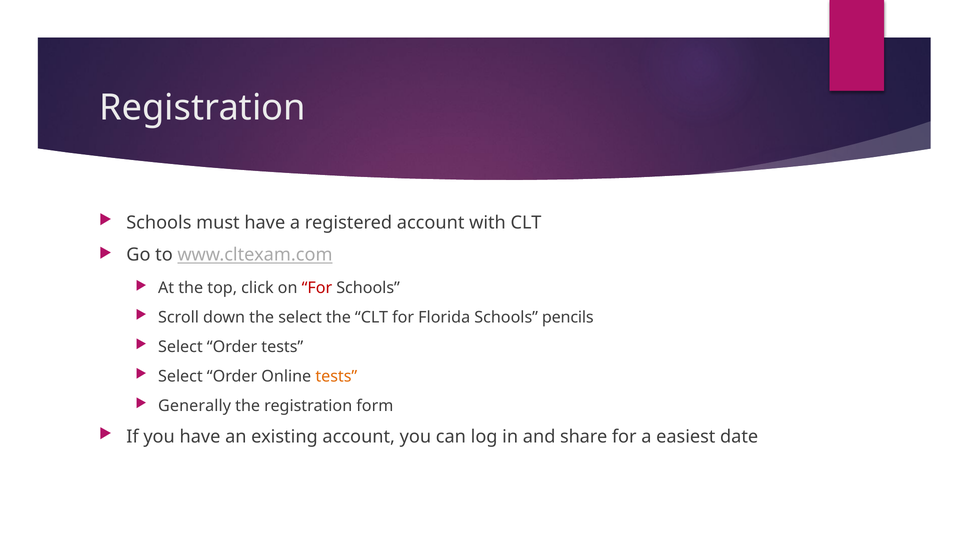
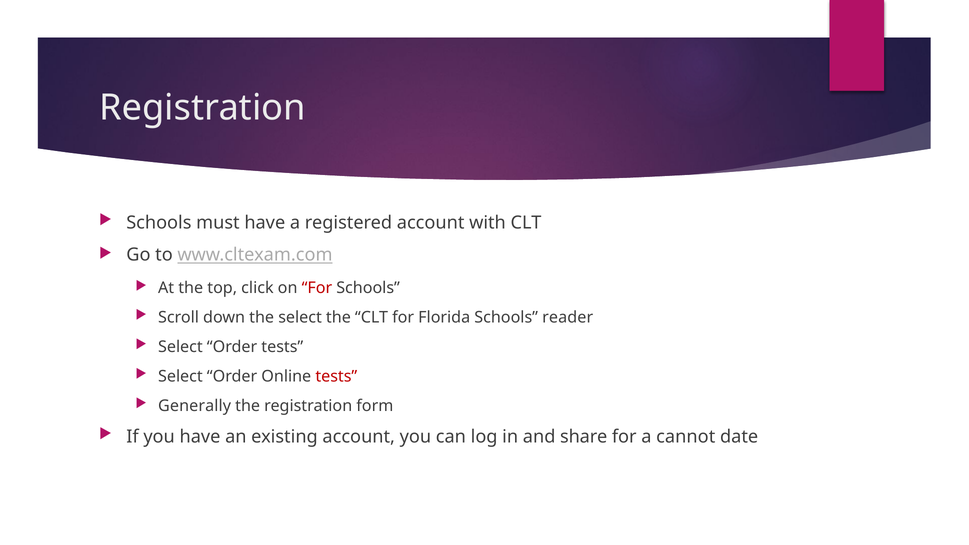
pencils: pencils -> reader
tests at (336, 377) colour: orange -> red
easiest: easiest -> cannot
